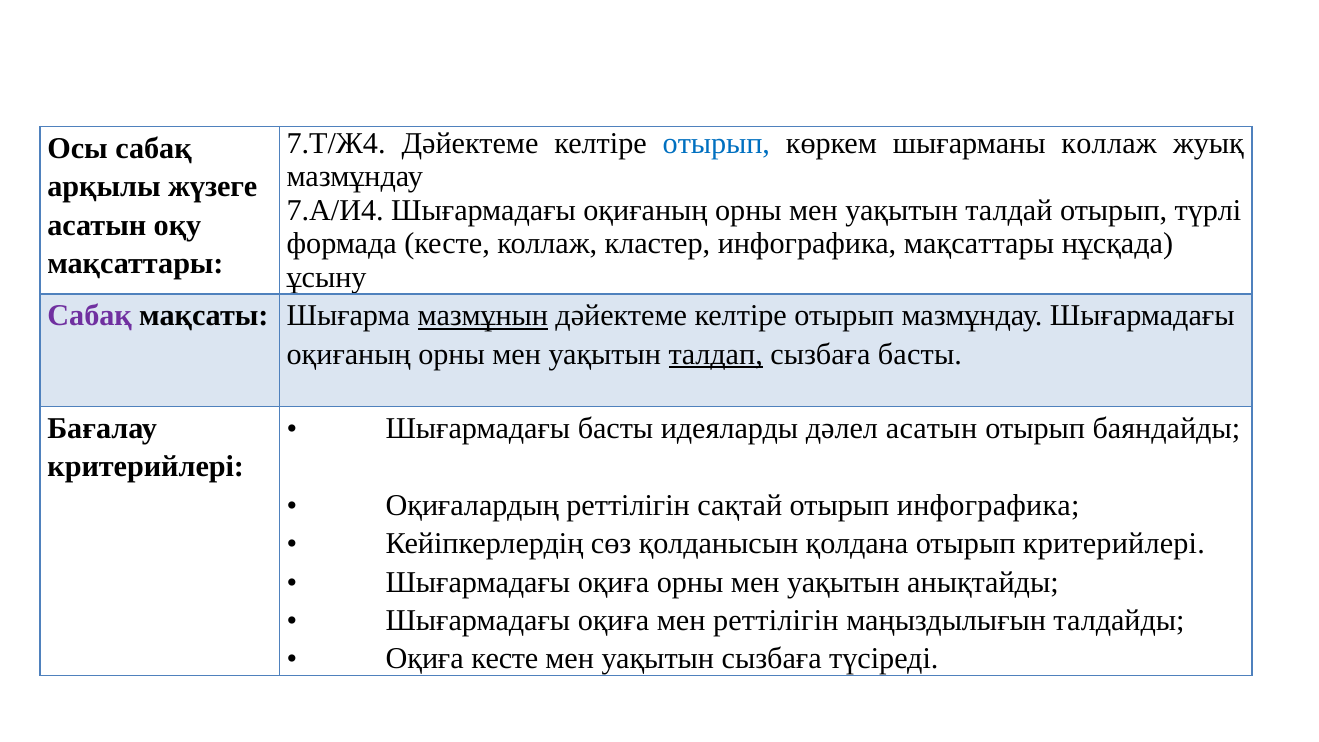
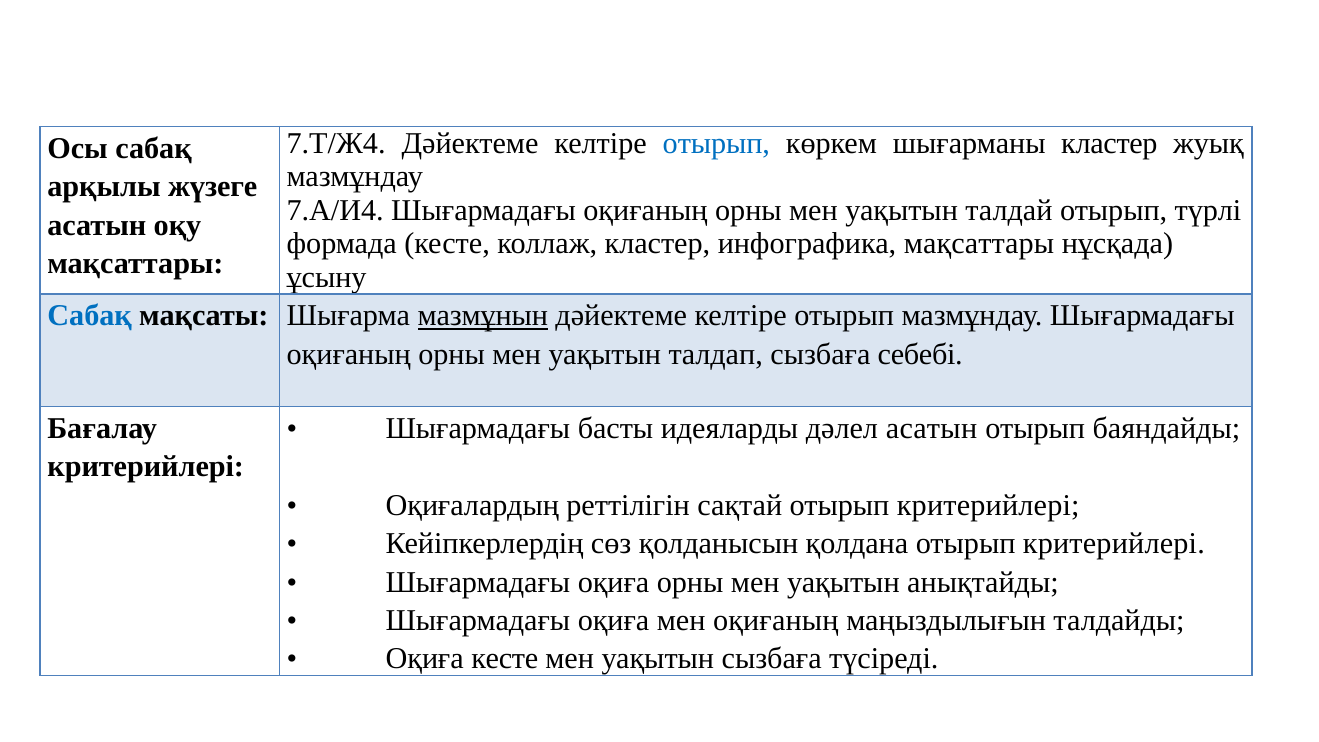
шығарманы коллаж: коллаж -> кластер
Сабақ at (90, 316) colour: purple -> blue
талдап underline: present -> none
сызбаға басты: басты -> себебі
сақтай отырып инфографика: инфографика -> критерийлері
мен реттілігін: реттілігін -> оқиғаның
